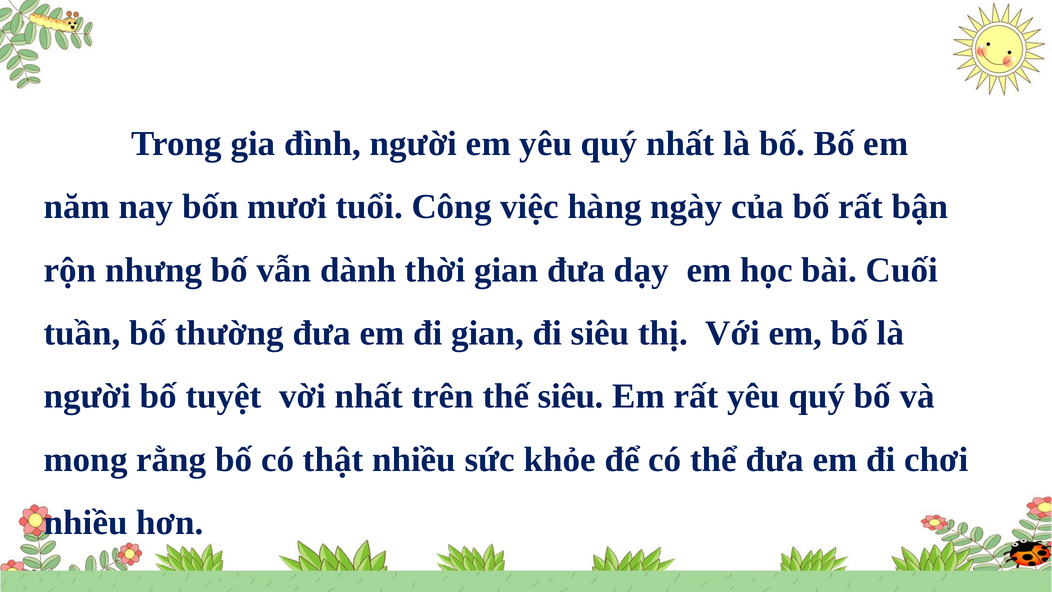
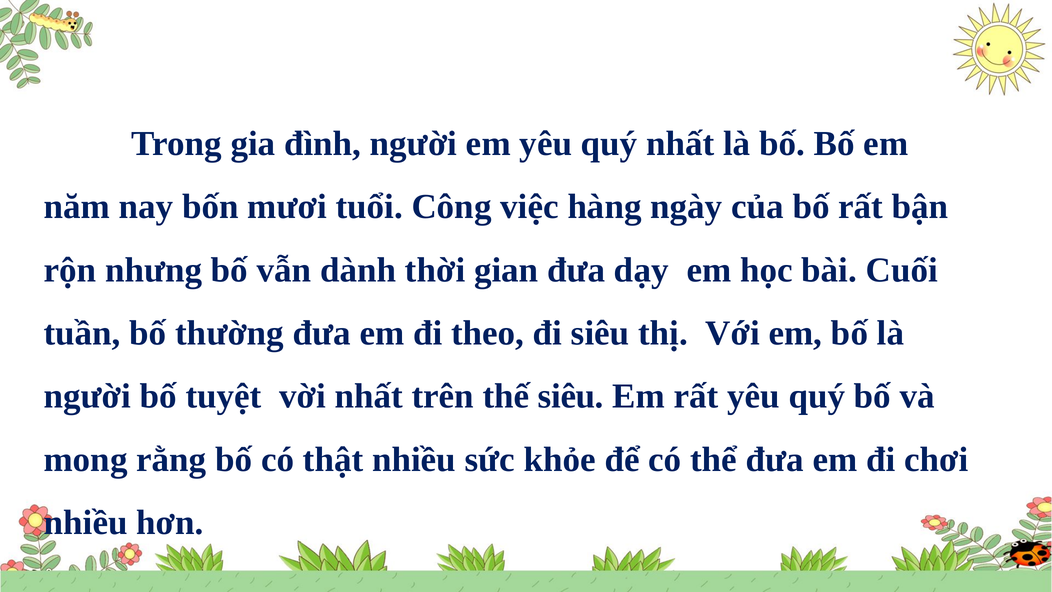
đi gian: gian -> theo
